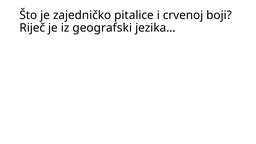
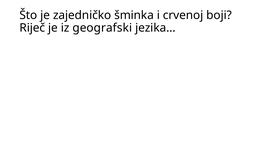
pitalice: pitalice -> šminka
